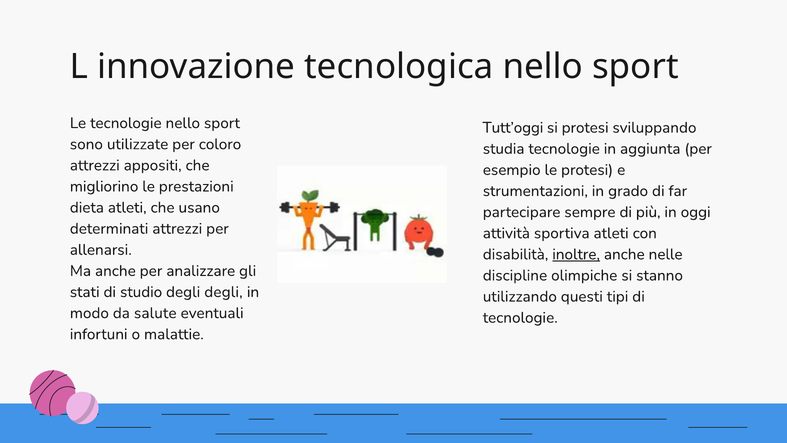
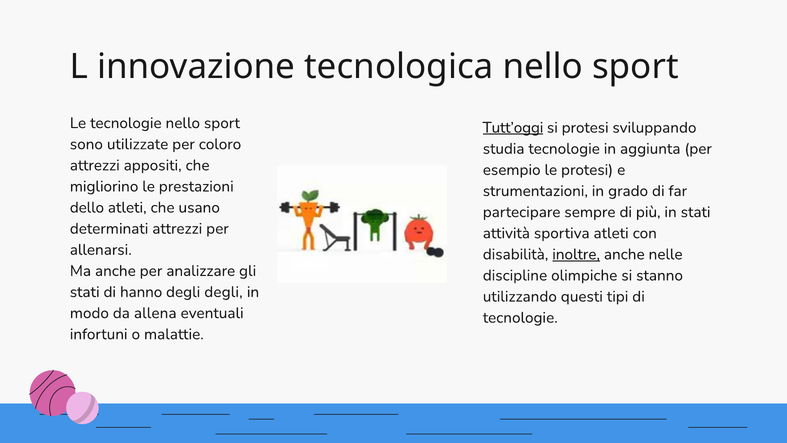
Tutt’oggi underline: none -> present
dieta: dieta -> dello
in oggi: oggi -> stati
studio: studio -> hanno
salute: salute -> allena
